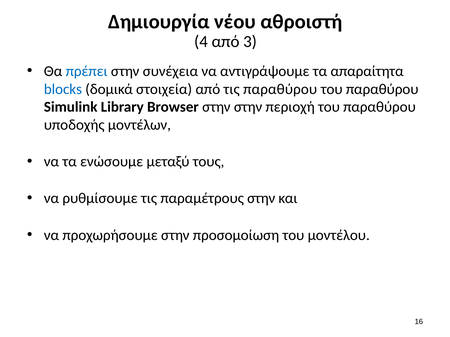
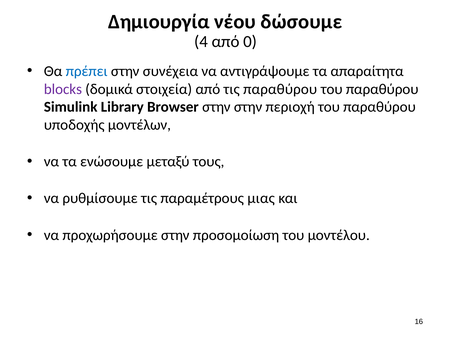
αθροιστή: αθροιστή -> δώσουμε
3: 3 -> 0
blocks colour: blue -> purple
παραμέτρους στην: στην -> μιας
